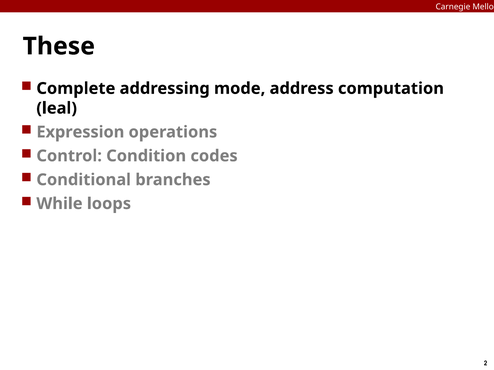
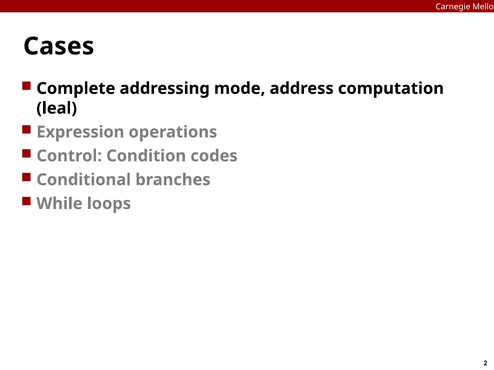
These: These -> Cases
